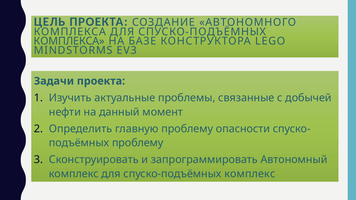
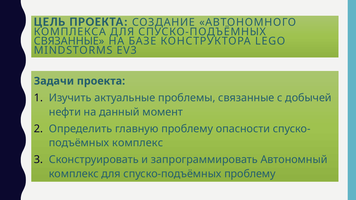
КОМПЛЕКСА at (69, 41): КОМПЛЕКСА -> СВЯЗАННЫЕ
проблему at (138, 143): проблему -> комплекс
спуско-подъёмных комплекс: комплекс -> проблему
